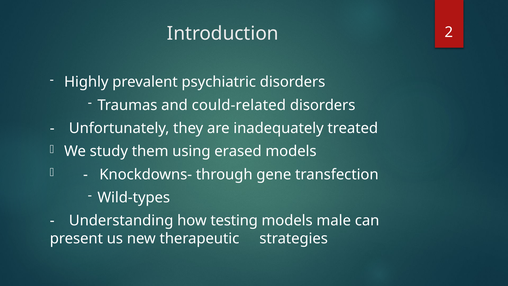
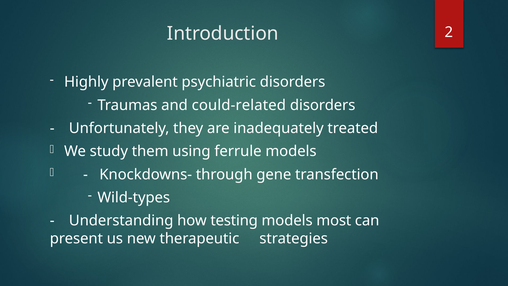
erased: erased -> ferrule
male: male -> most
